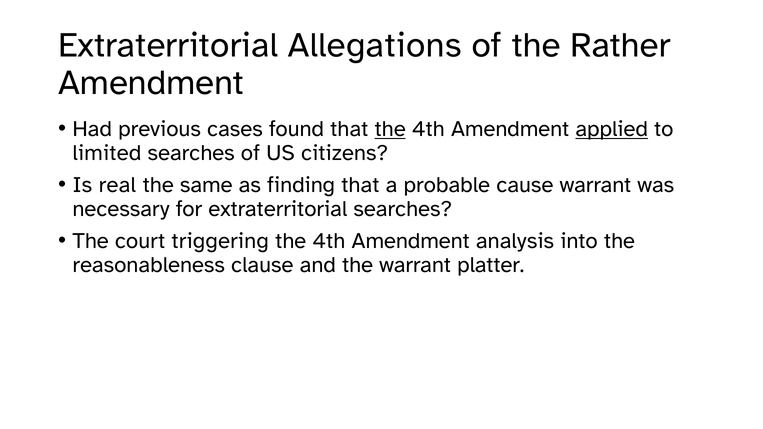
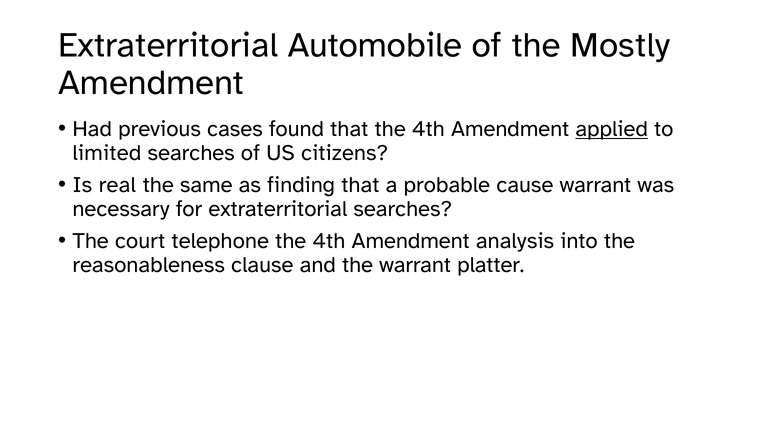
Allegations: Allegations -> Automobile
Rather: Rather -> Mostly
the at (390, 129) underline: present -> none
triggering: triggering -> telephone
